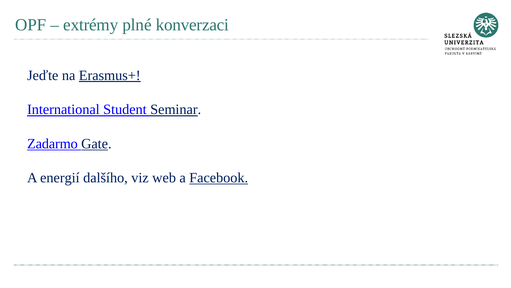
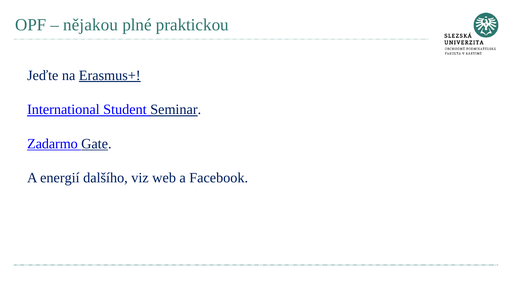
extrémy: extrémy -> nějakou
konverzaci: konverzaci -> praktickou
Facebook underline: present -> none
